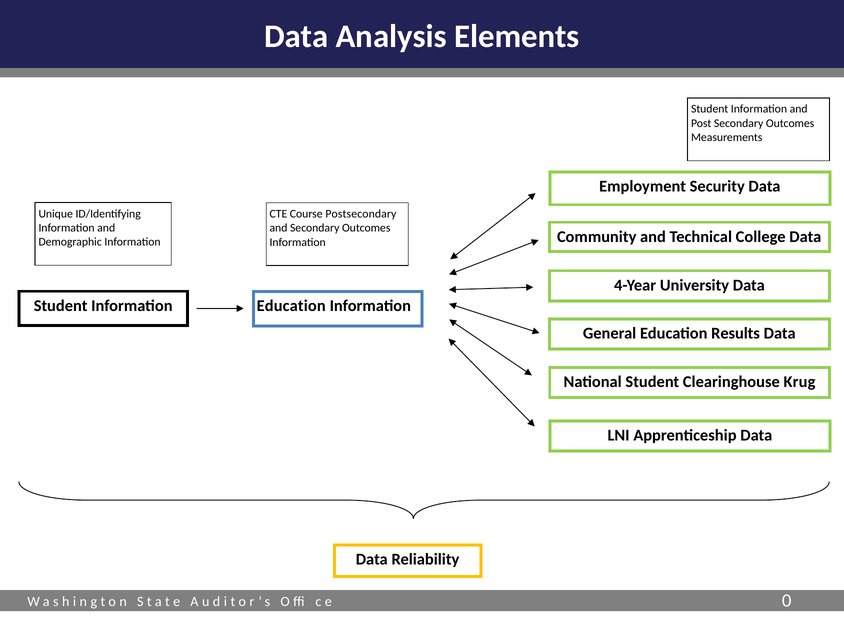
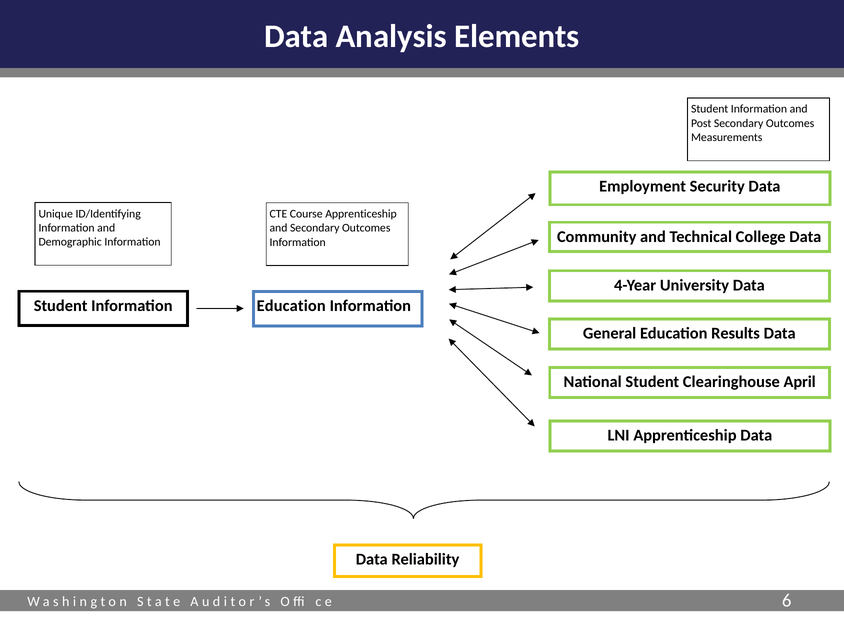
Course Postsecondary: Postsecondary -> Apprenticeship
Krug: Krug -> April
0: 0 -> 6
